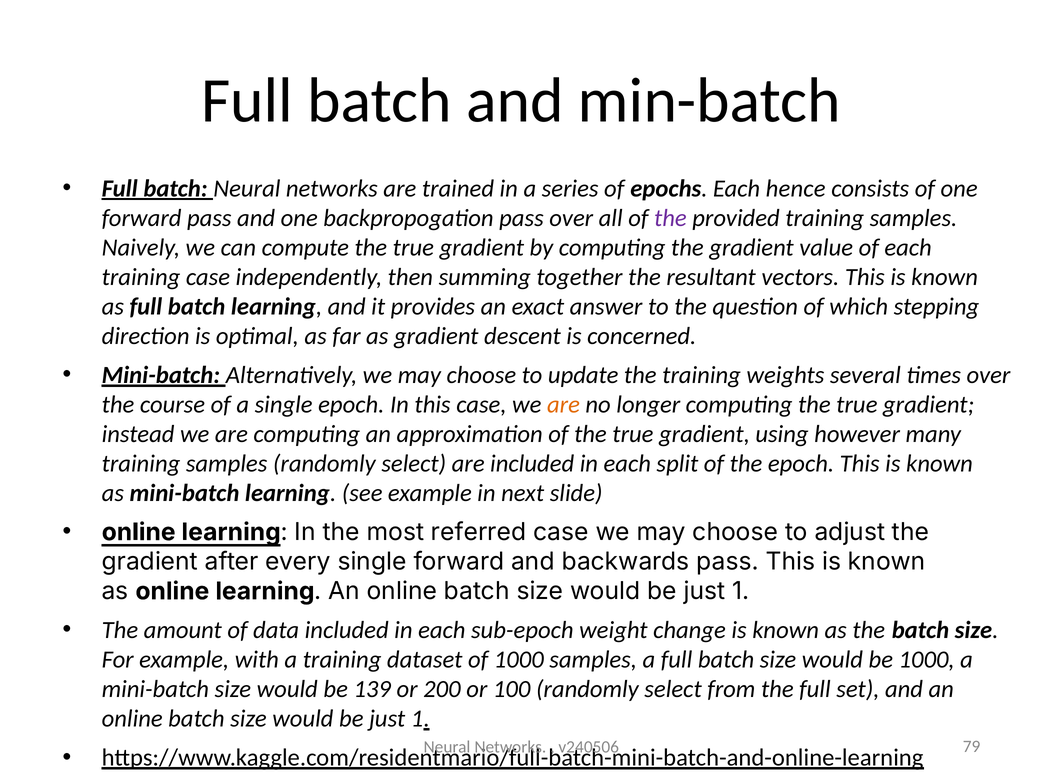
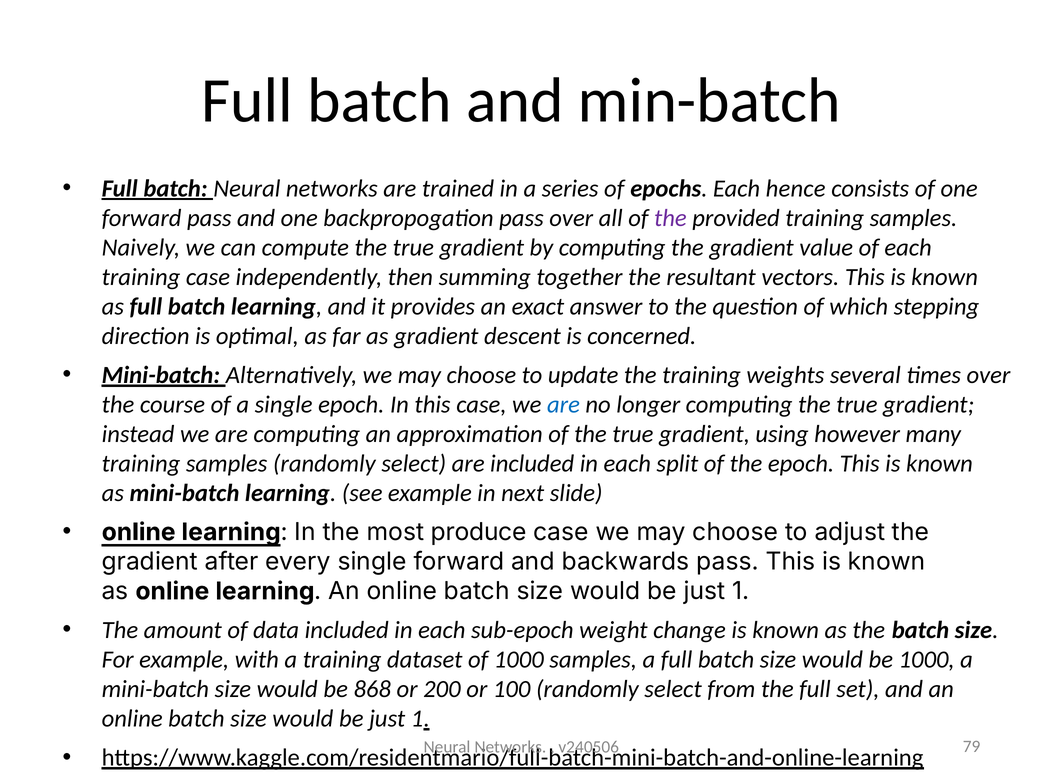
are at (564, 405) colour: orange -> blue
referred: referred -> produce
139: 139 -> 868
